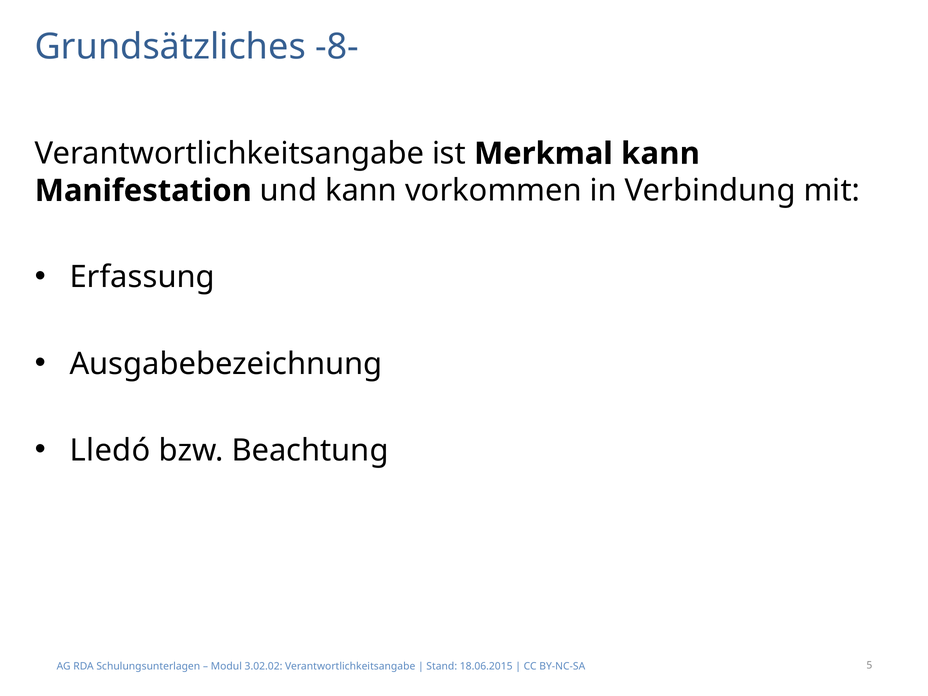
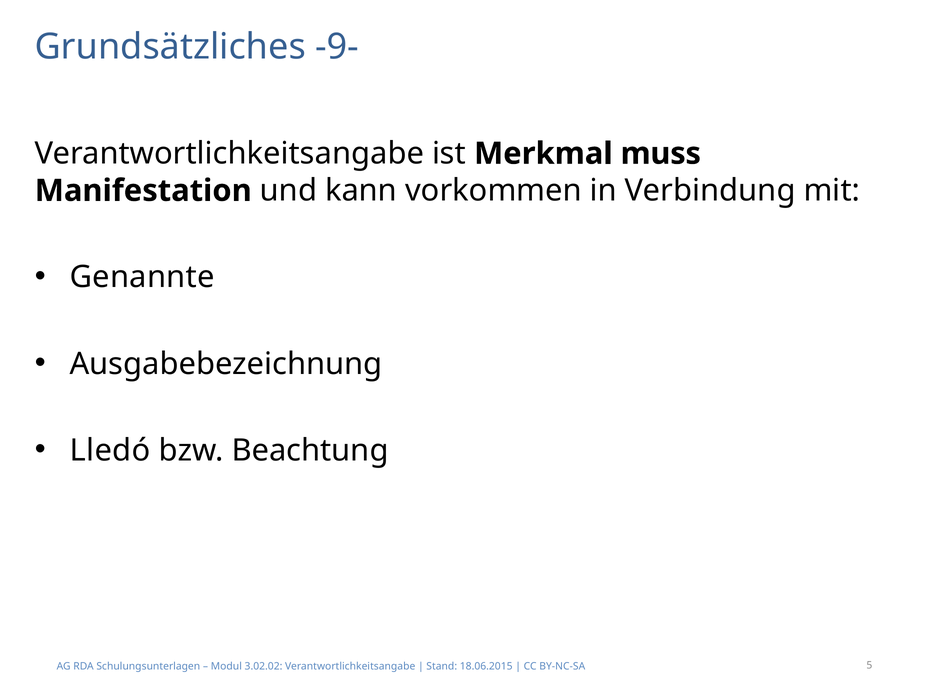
-8-: -8- -> -9-
Merkmal kann: kann -> muss
Erfassung: Erfassung -> Genannte
